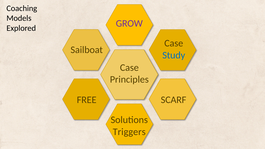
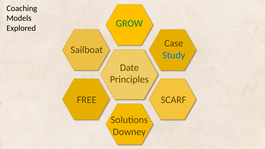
GROW colour: purple -> green
Case at (129, 68): Case -> Date
Triggers: Triggers -> Downey
